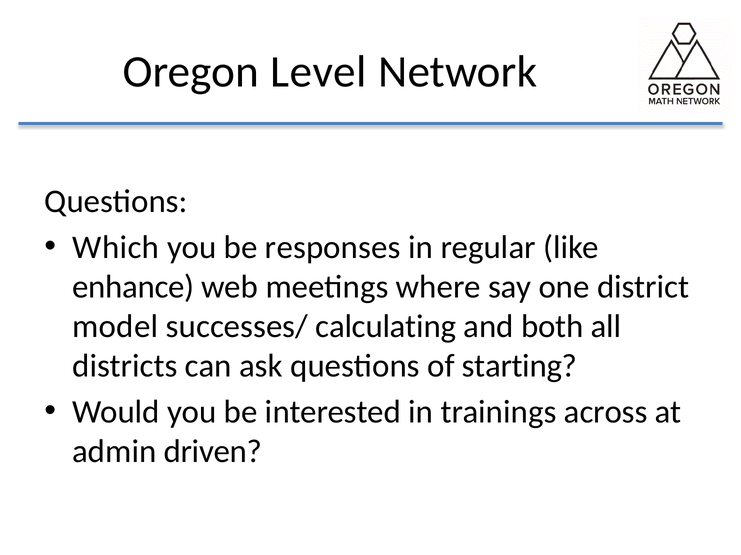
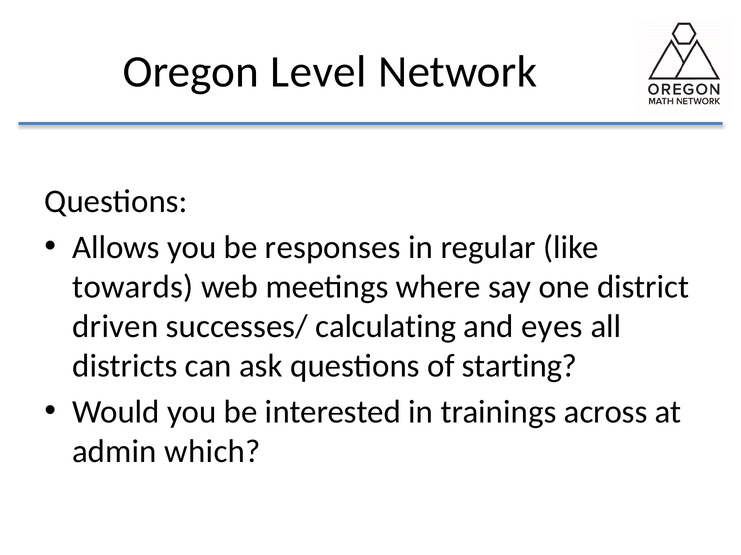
Which: Which -> Allows
enhance: enhance -> towards
model: model -> driven
both: both -> eyes
driven: driven -> which
